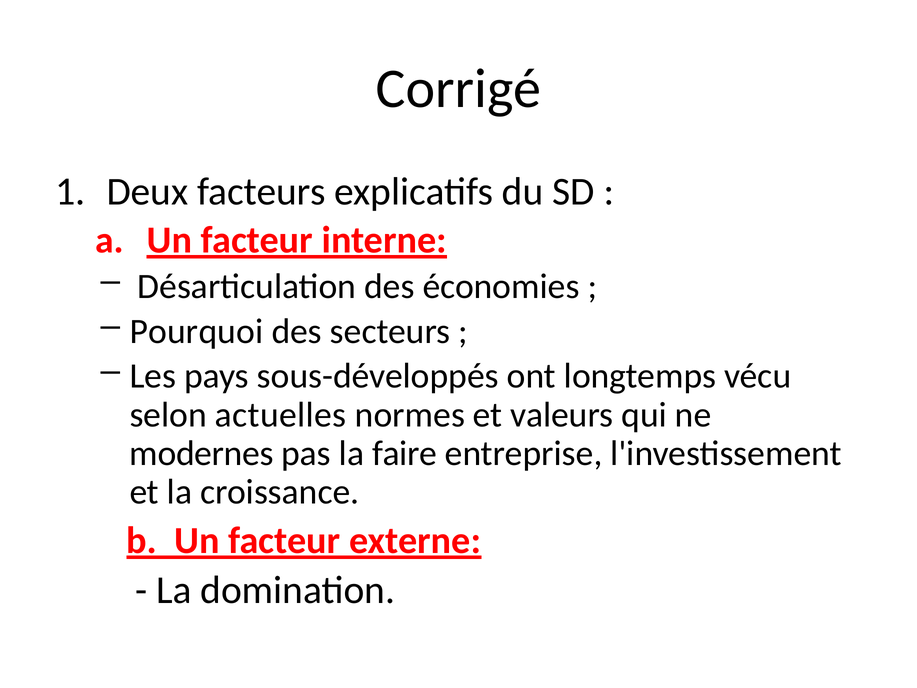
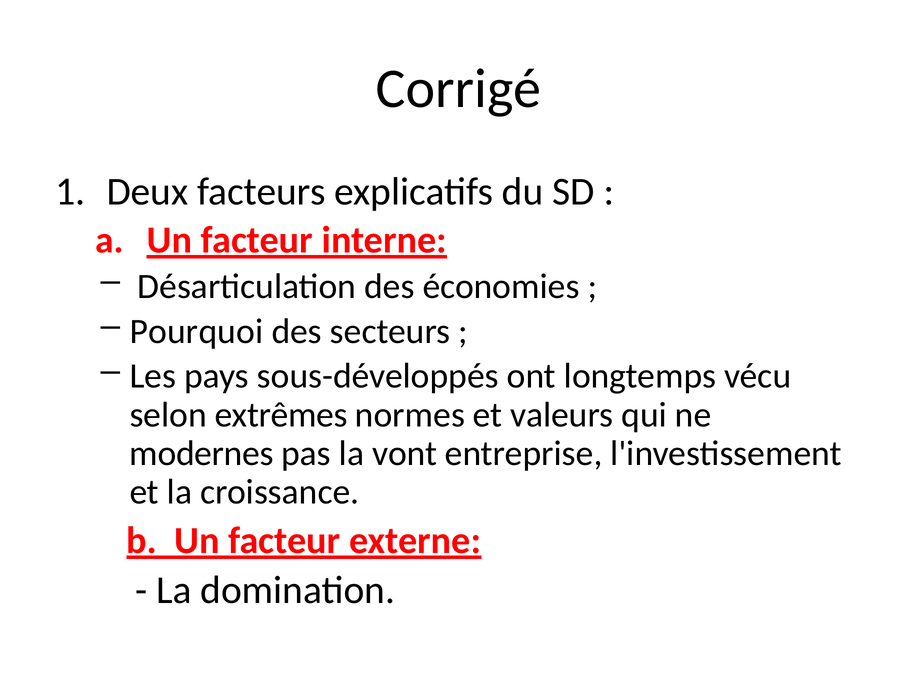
actuelles: actuelles -> extrêmes
faire: faire -> vont
